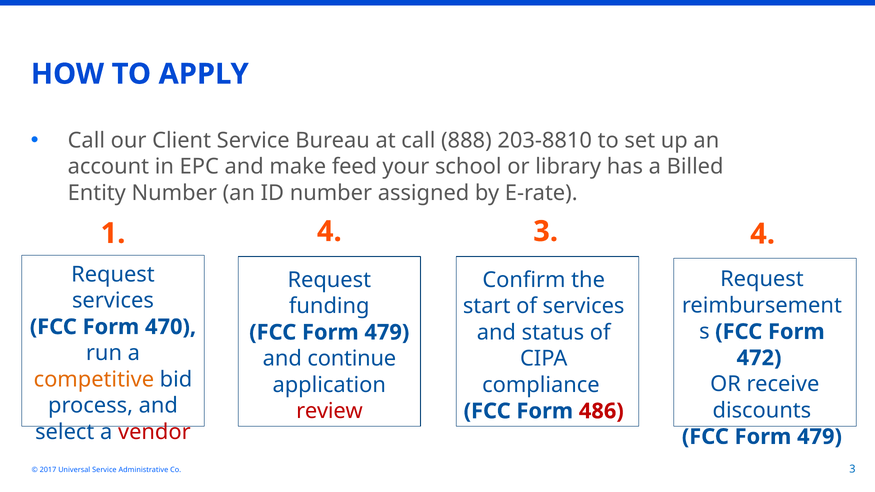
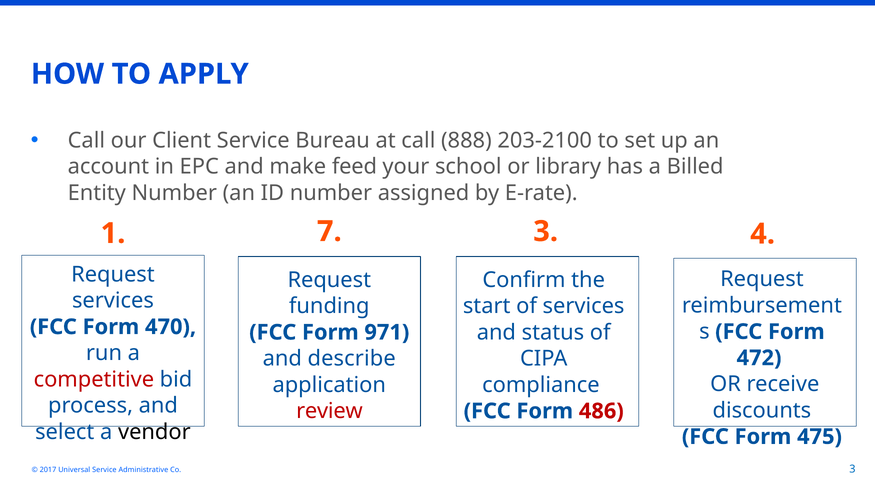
203-8810: 203-8810 -> 203-2100
1 4: 4 -> 7
479 at (387, 333): 479 -> 971
continue: continue -> describe
competitive colour: orange -> red
vendor colour: red -> black
479 at (819, 437): 479 -> 475
